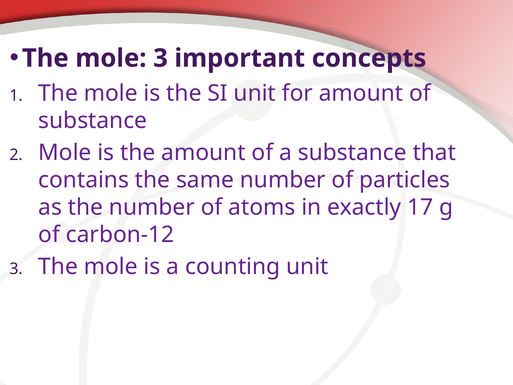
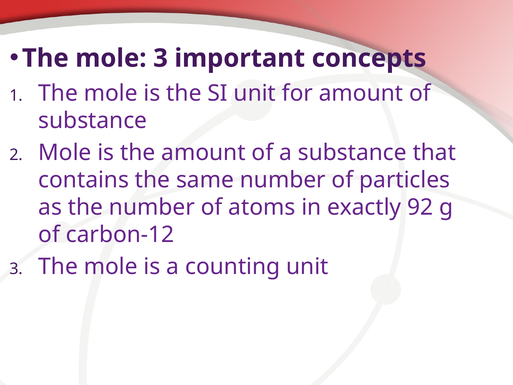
17: 17 -> 92
